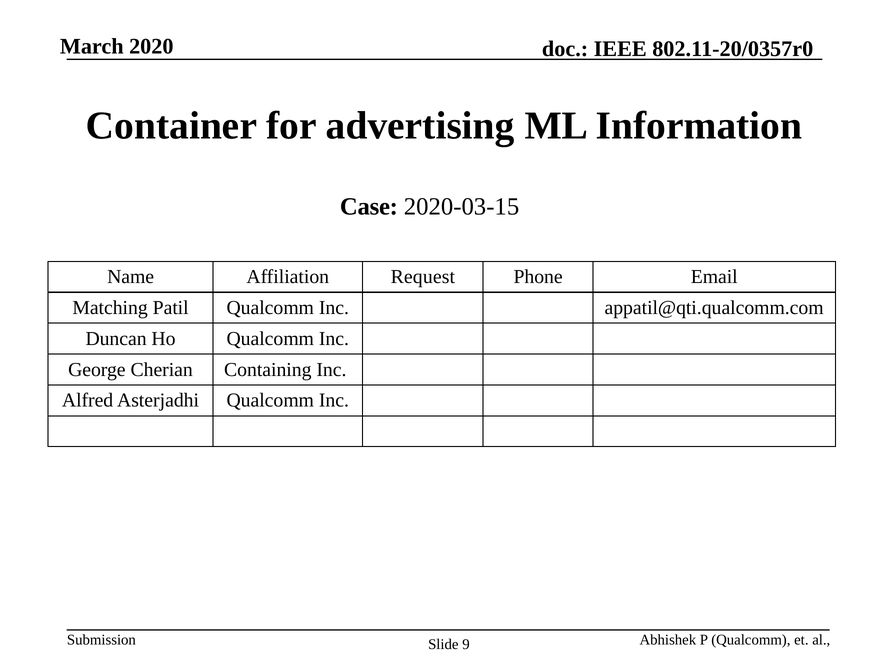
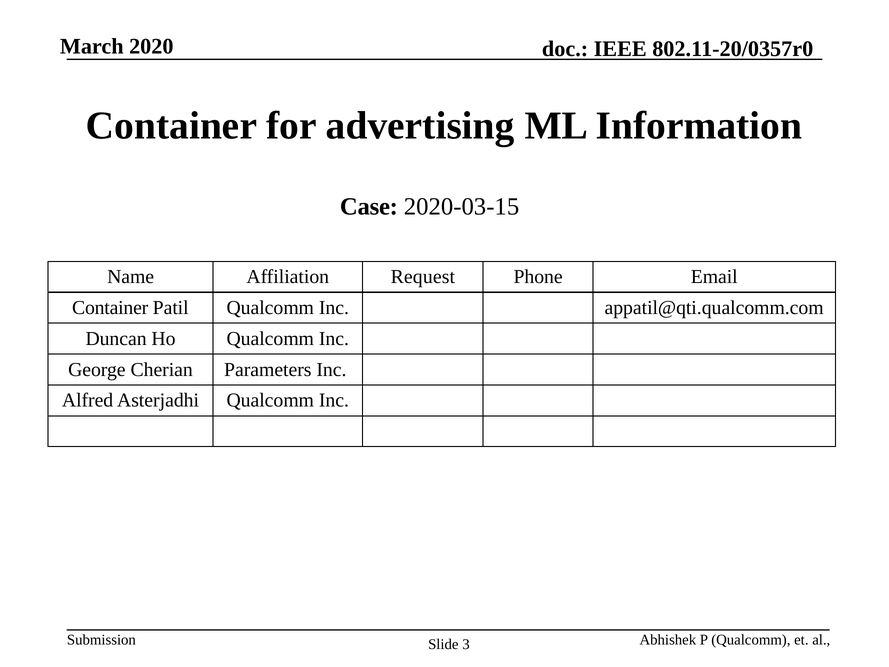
Matching at (110, 308): Matching -> Container
Containing: Containing -> Parameters
9: 9 -> 3
